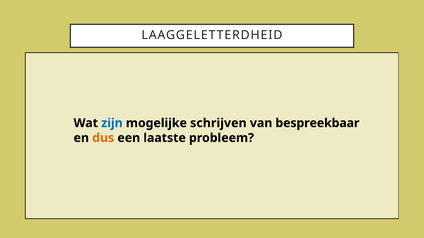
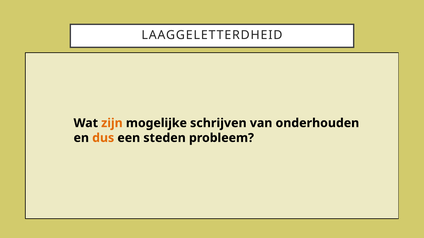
zijn colour: blue -> orange
bespreekbaar: bespreekbaar -> onderhouden
laatste: laatste -> steden
